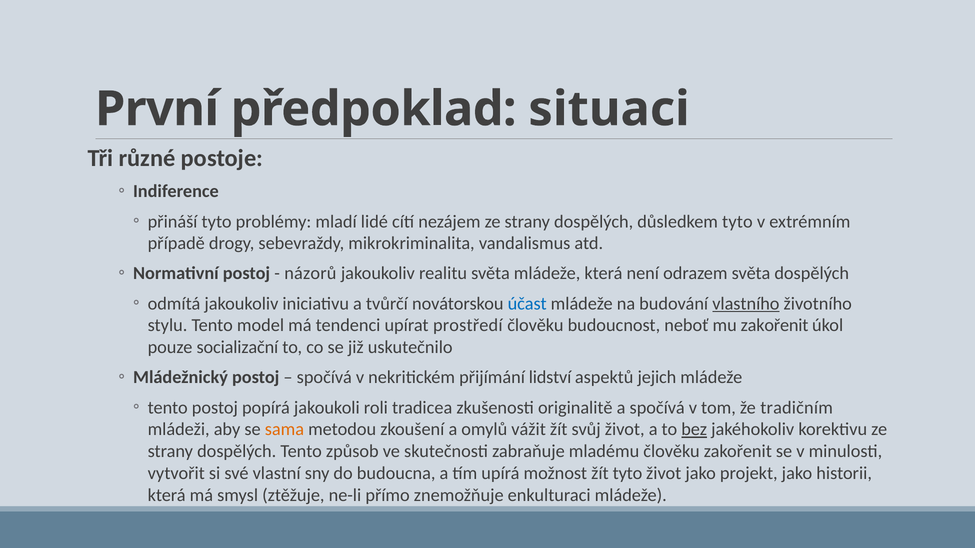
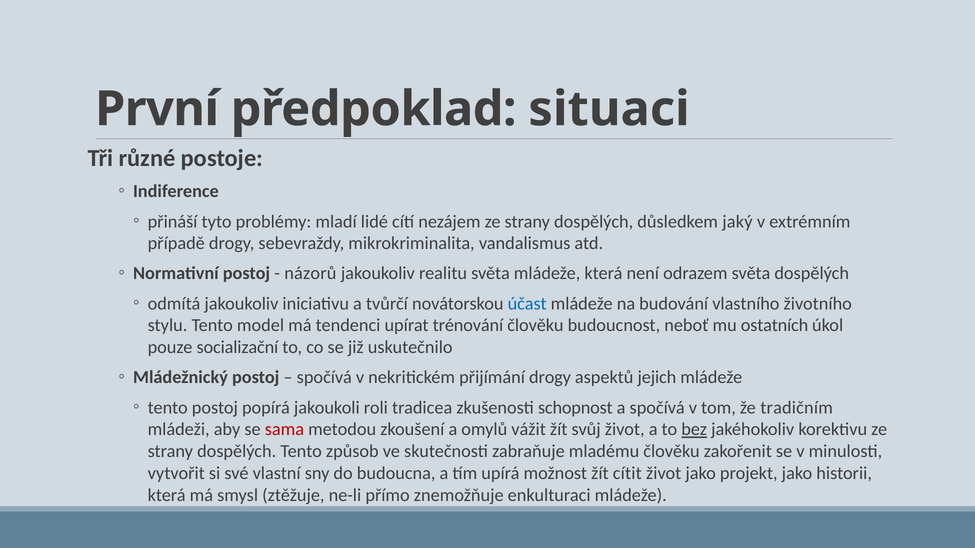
důsledkem tyto: tyto -> jaký
vlastního underline: present -> none
prostředí: prostředí -> trénování
mu zakořenit: zakořenit -> ostatních
přijímání lidství: lidství -> drogy
originalitě: originalitě -> schopnost
sama colour: orange -> red
žít tyto: tyto -> cítit
